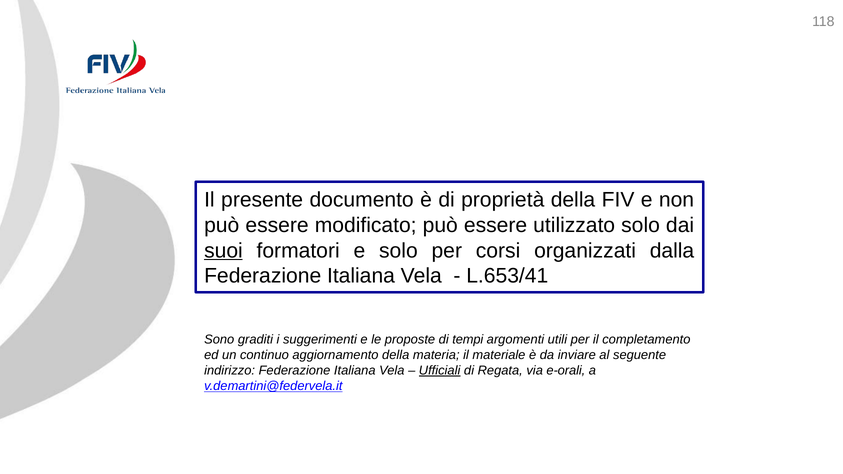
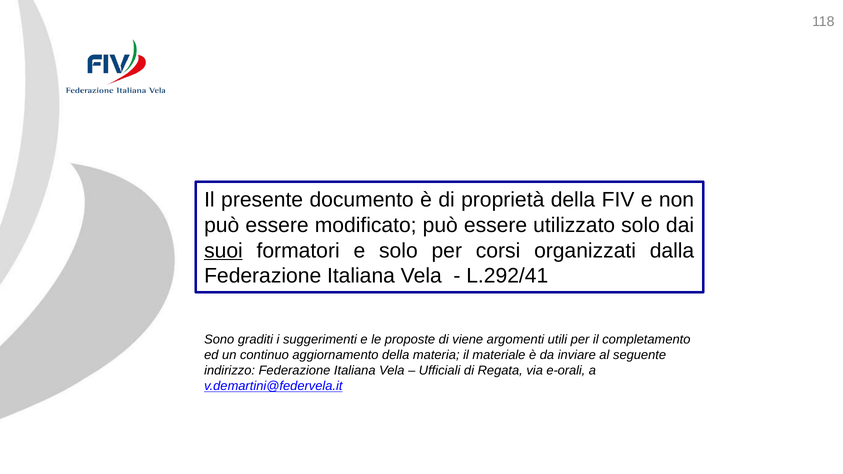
L.653/41: L.653/41 -> L.292/41
tempi: tempi -> viene
Ufficiali underline: present -> none
